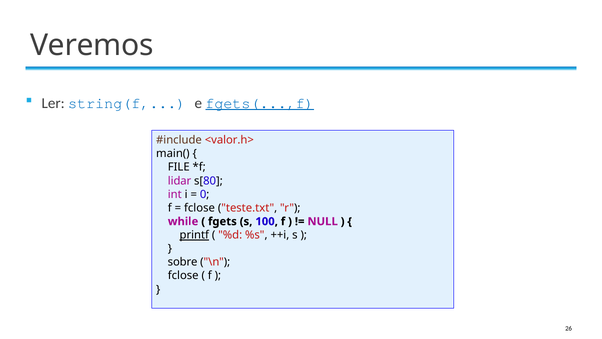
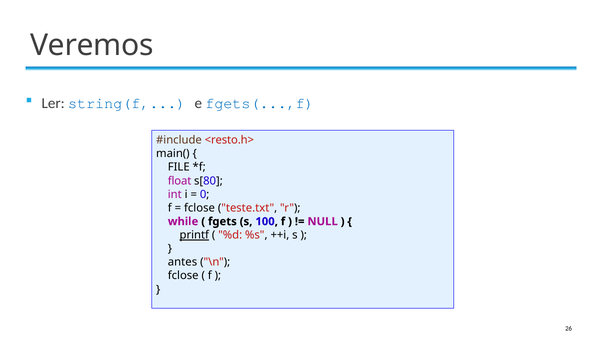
fgets(...,f underline: present -> none
<valor.h>: <valor.h> -> <resto.h>
lidar: lidar -> float
sobre: sobre -> antes
